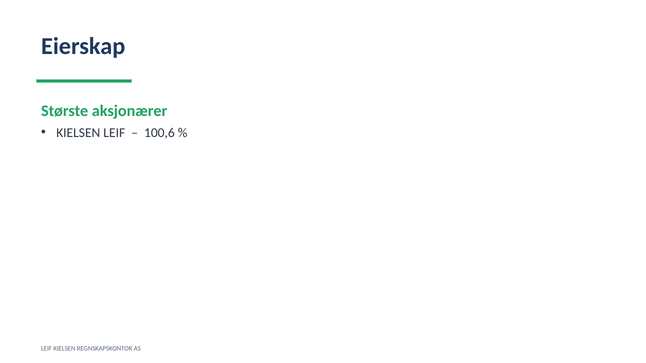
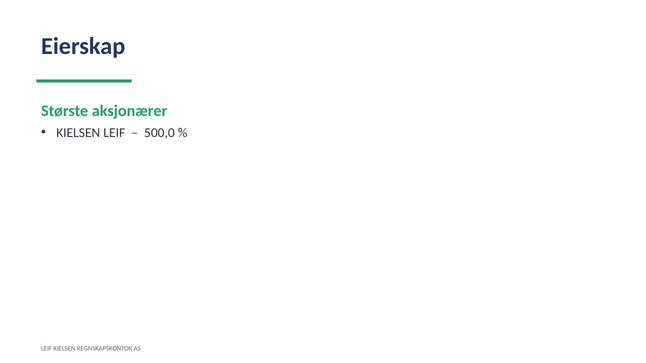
100,6: 100,6 -> 500,0
